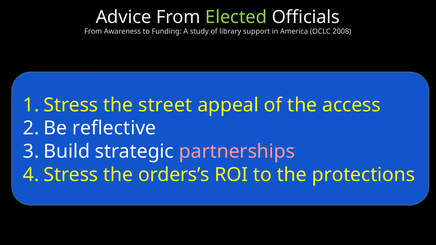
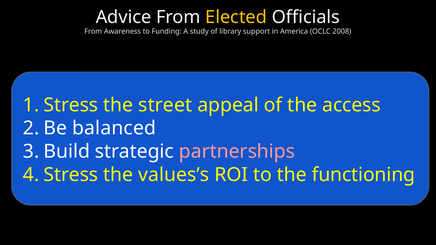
Elected colour: light green -> yellow
reflective: reflective -> balanced
orders’s: orders’s -> values’s
protections: protections -> functioning
